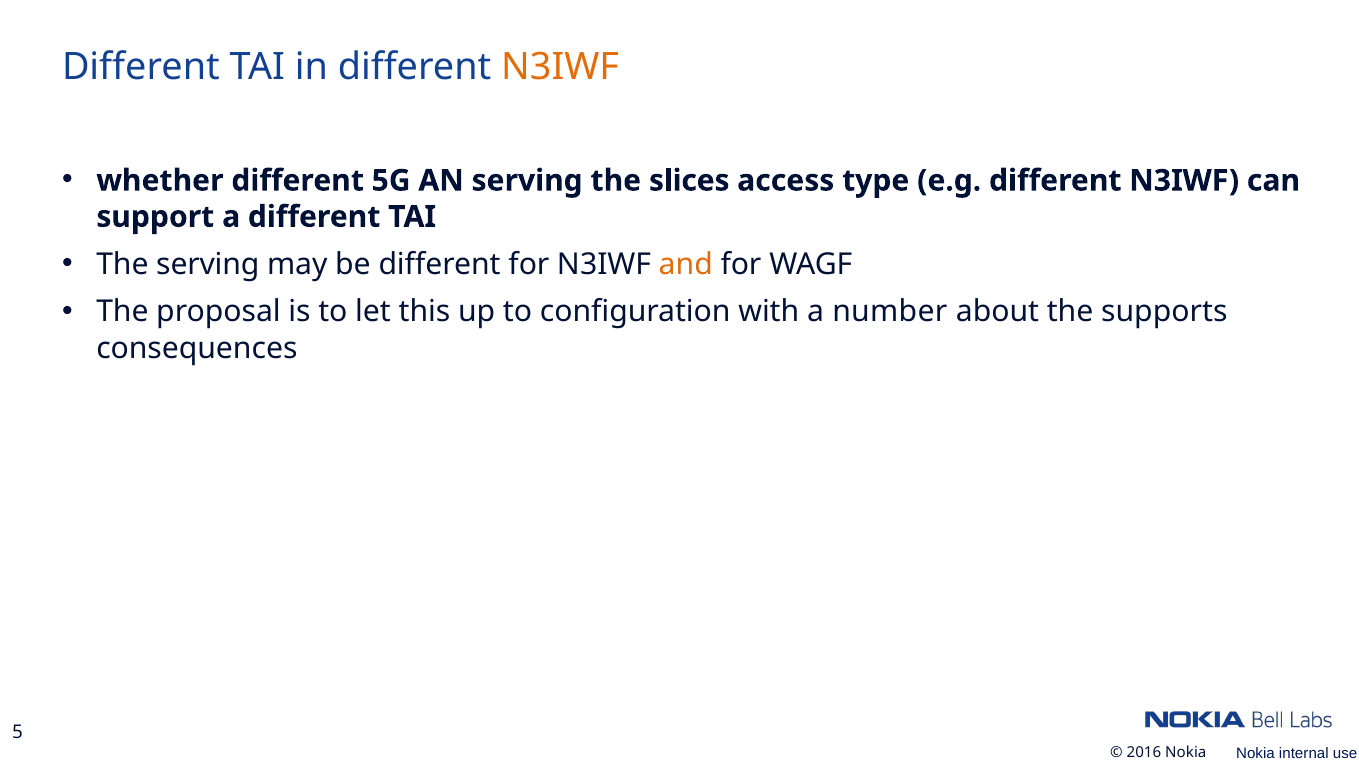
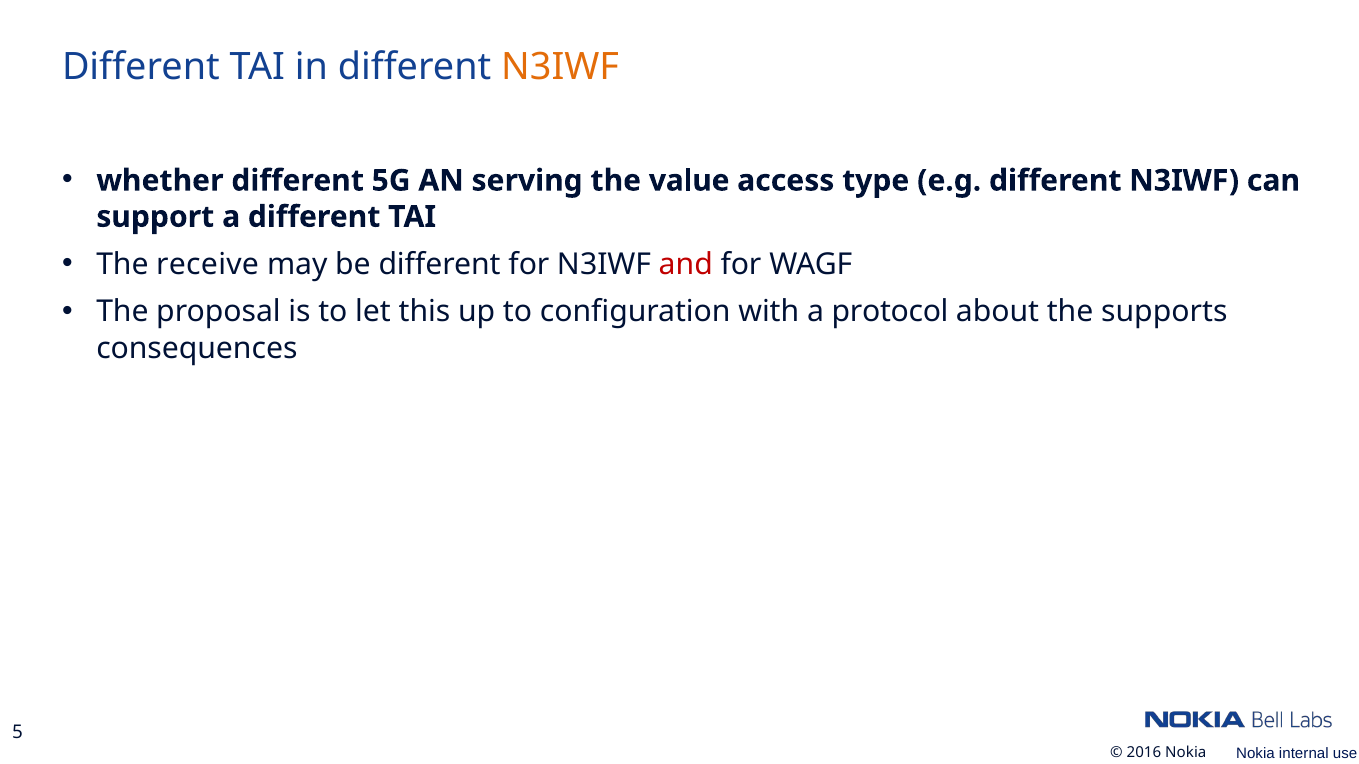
slices: slices -> value
The serving: serving -> receive
and colour: orange -> red
number: number -> protocol
